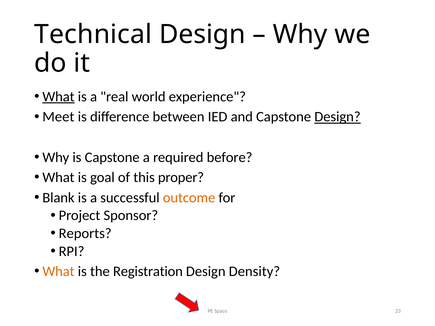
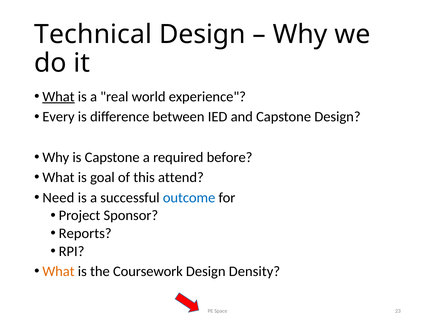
Meet: Meet -> Every
Design at (337, 117) underline: present -> none
proper: proper -> attend
Blank: Blank -> Need
outcome colour: orange -> blue
Registration: Registration -> Coursework
